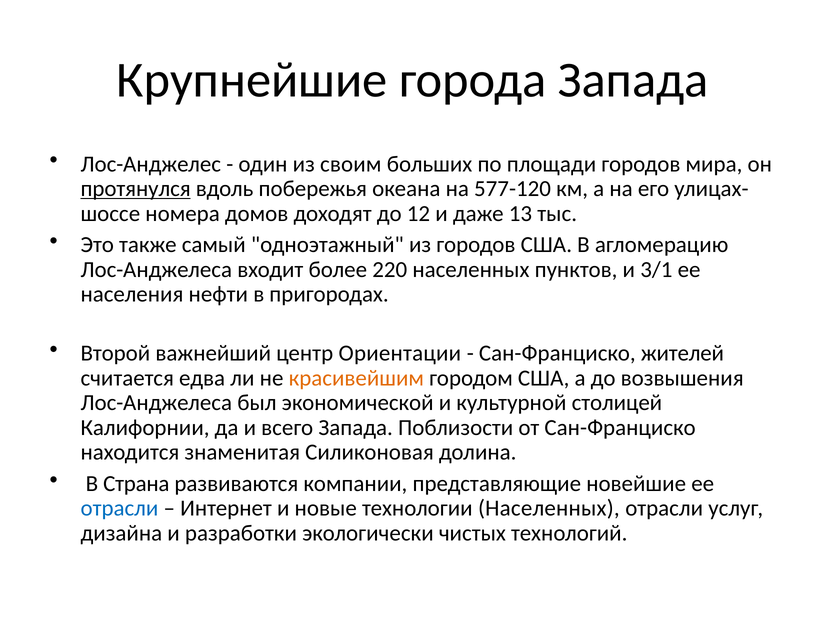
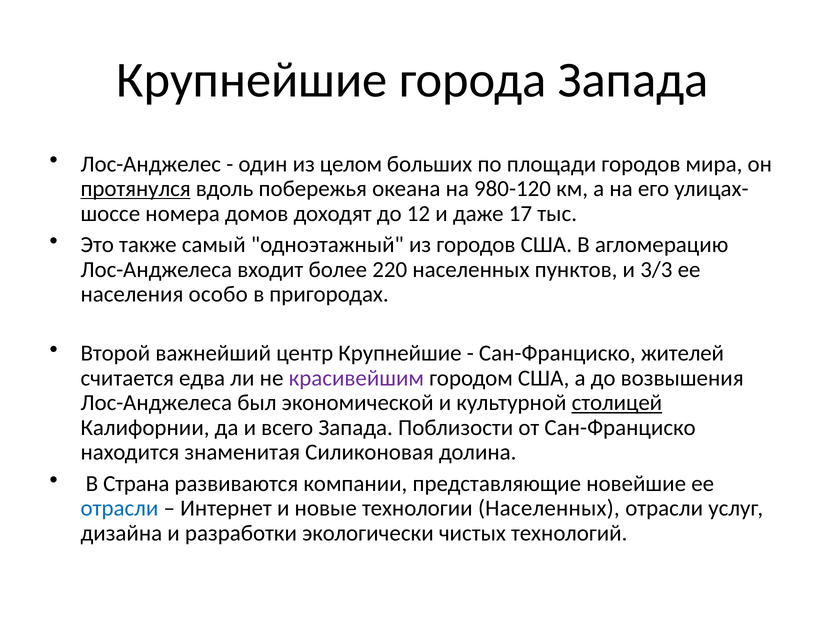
своим: своим -> целом
577-120: 577-120 -> 980-120
13: 13 -> 17
3/1: 3/1 -> 3/3
нефти: нефти -> особо
центр Ориентации: Ориентации -> Крупнейшие
красивейшим colour: orange -> purple
столицей underline: none -> present
